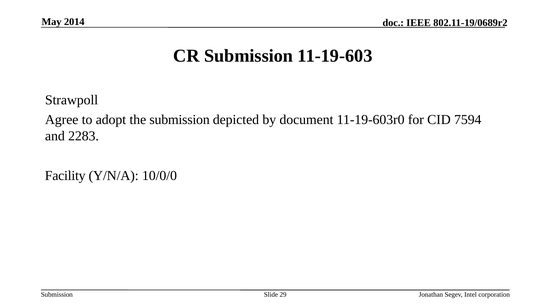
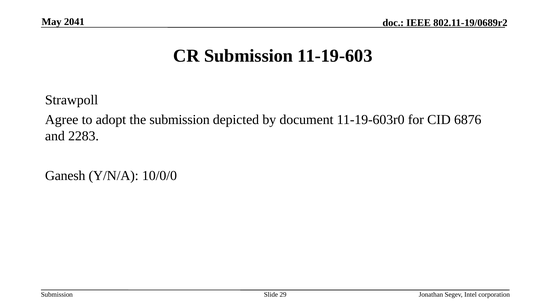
2014: 2014 -> 2041
7594: 7594 -> 6876
Facility: Facility -> Ganesh
